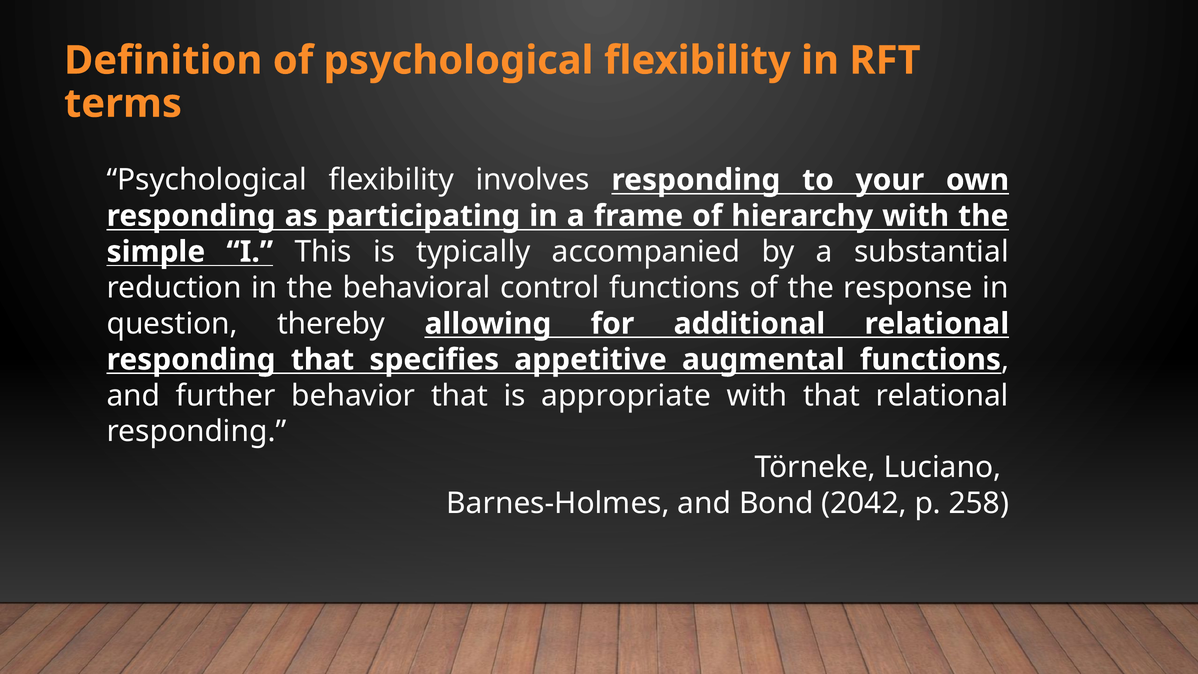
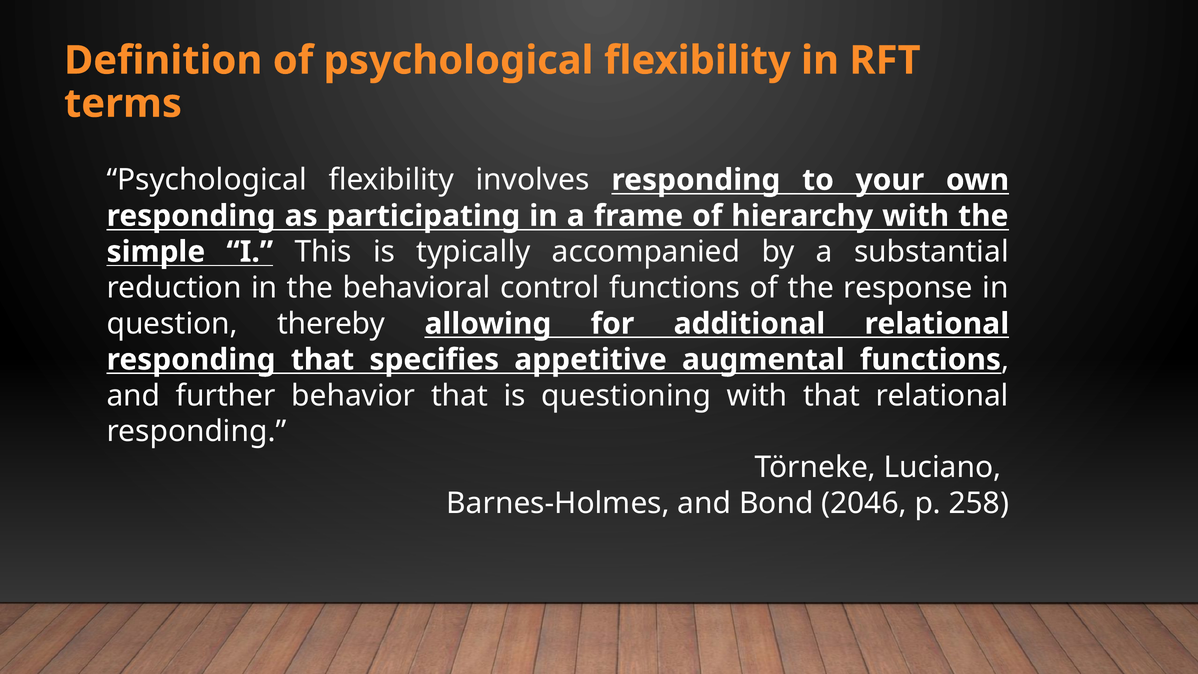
appropriate: appropriate -> questioning
2042: 2042 -> 2046
